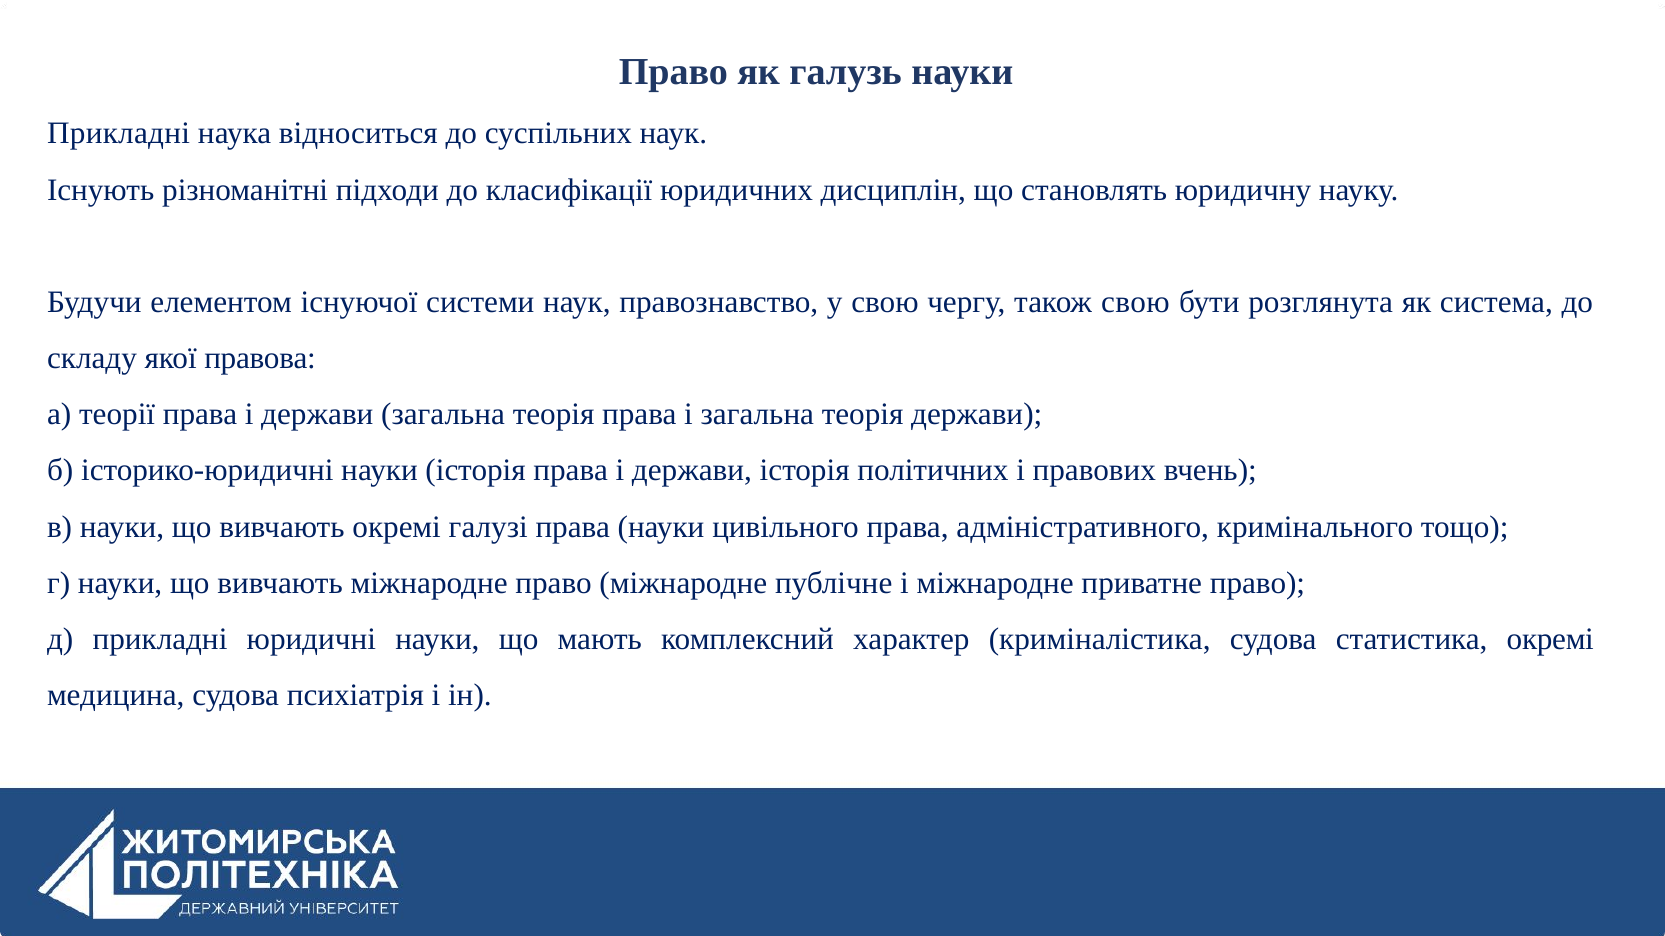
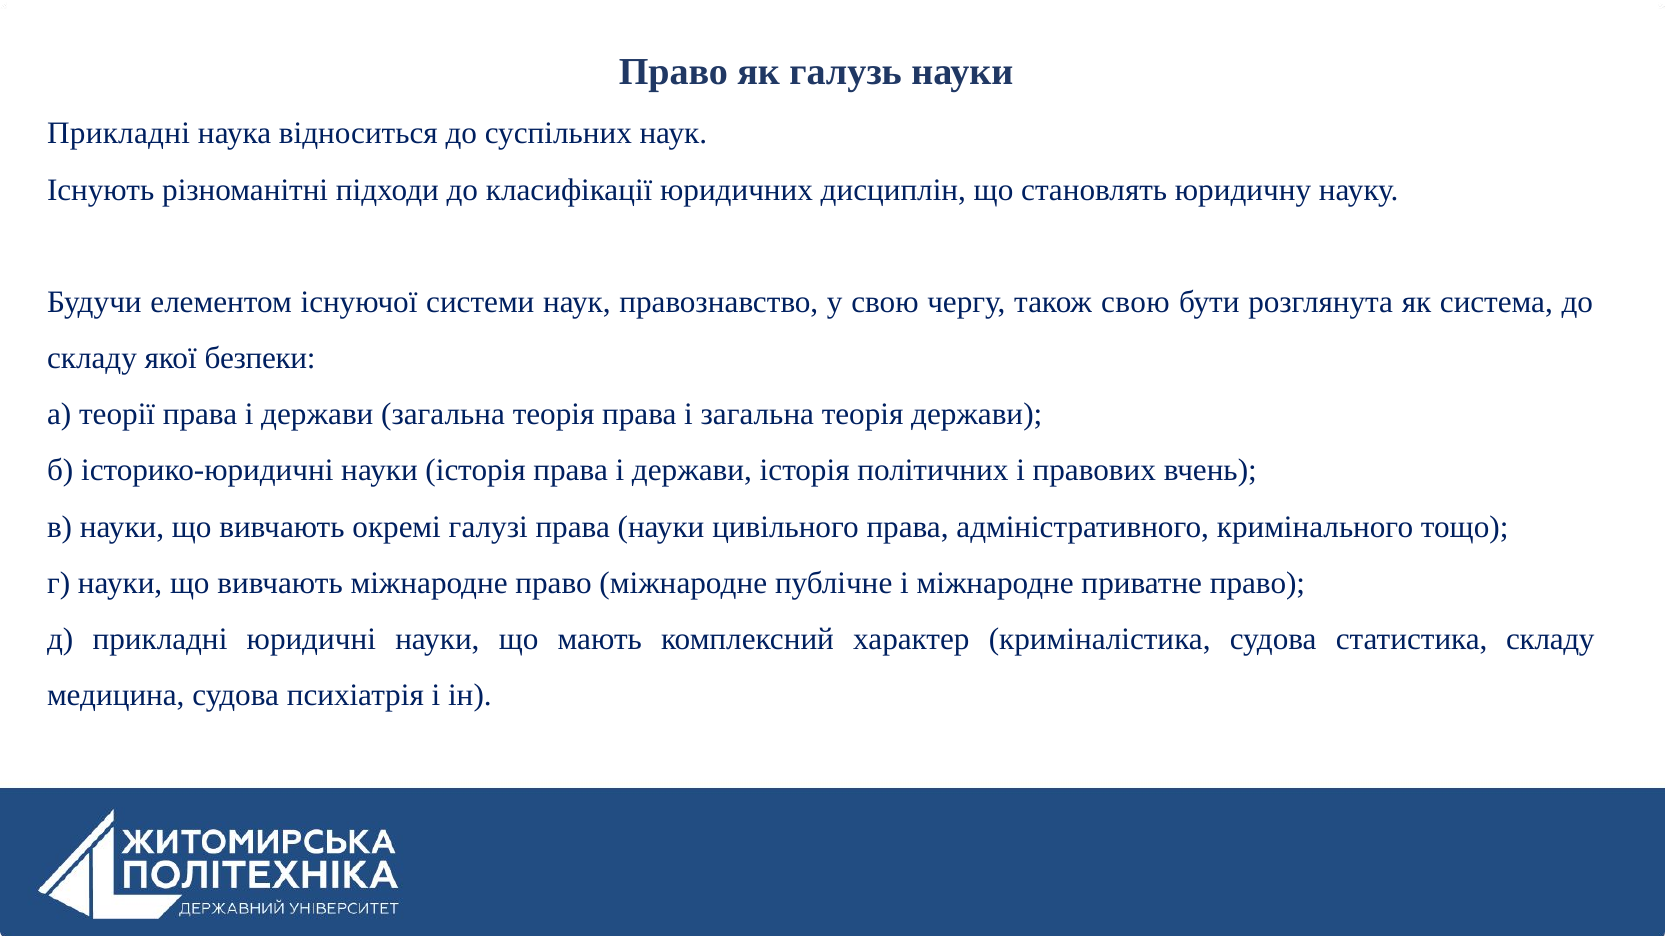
правова: правова -> безпеки
статистика окремі: окремі -> складу
